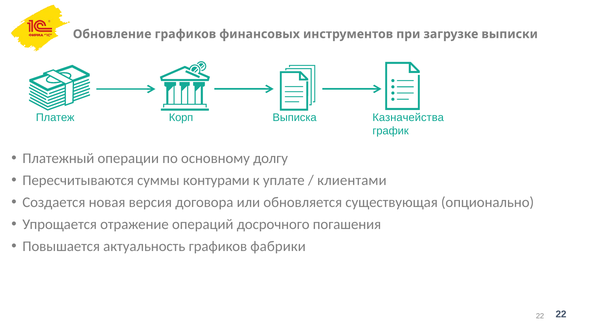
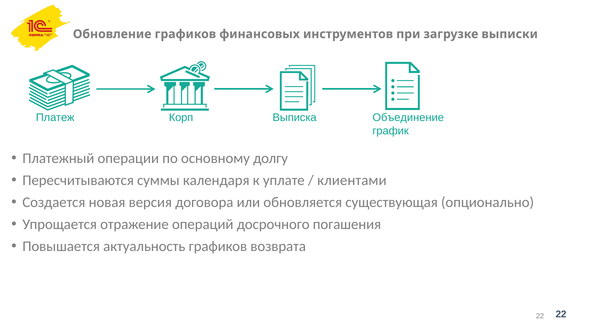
Казначейства: Казначейства -> Объединение
контурами: контурами -> календаря
фабрики: фабрики -> возврата
